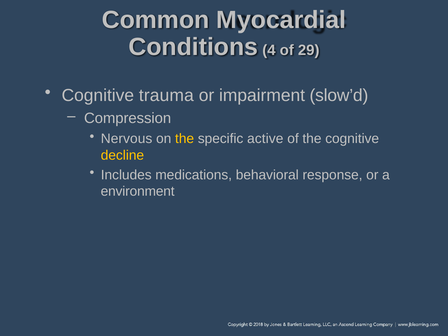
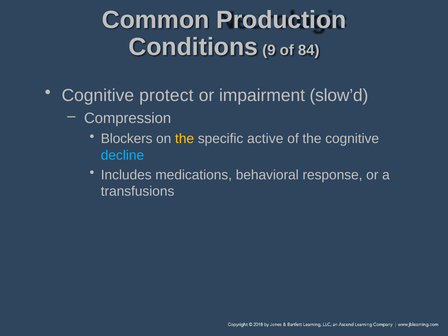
Myocardial: Myocardial -> Production
4: 4 -> 9
29: 29 -> 84
trauma: trauma -> protect
Nervous: Nervous -> Blockers
decline colour: yellow -> light blue
environment: environment -> transfusions
